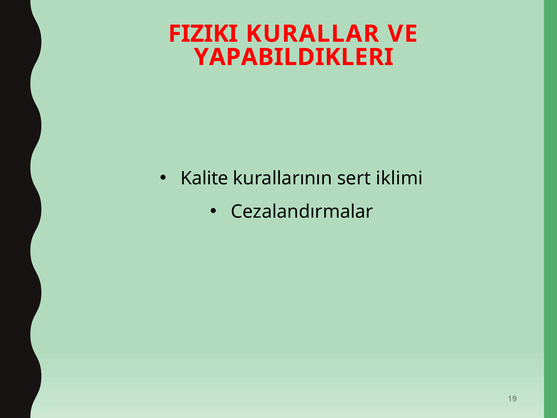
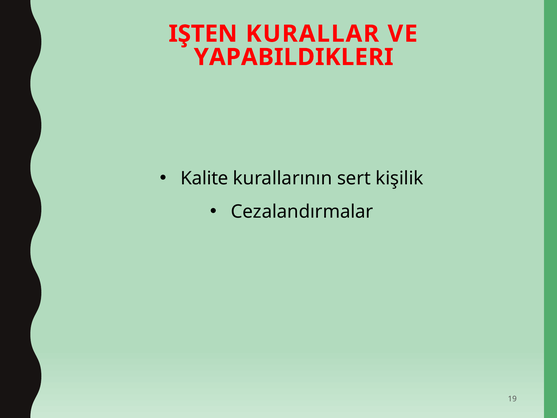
FIZIKI: FIZIKI -> IŞTEN
iklimi: iklimi -> kişilik
